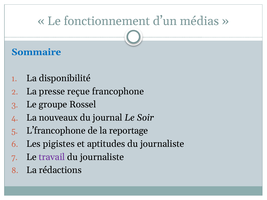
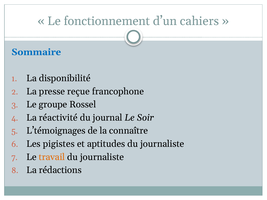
médias: médias -> cahiers
nouveaux: nouveaux -> réactivité
L’francophone: L’francophone -> L’témoignages
reportage: reportage -> connaître
travail colour: purple -> orange
